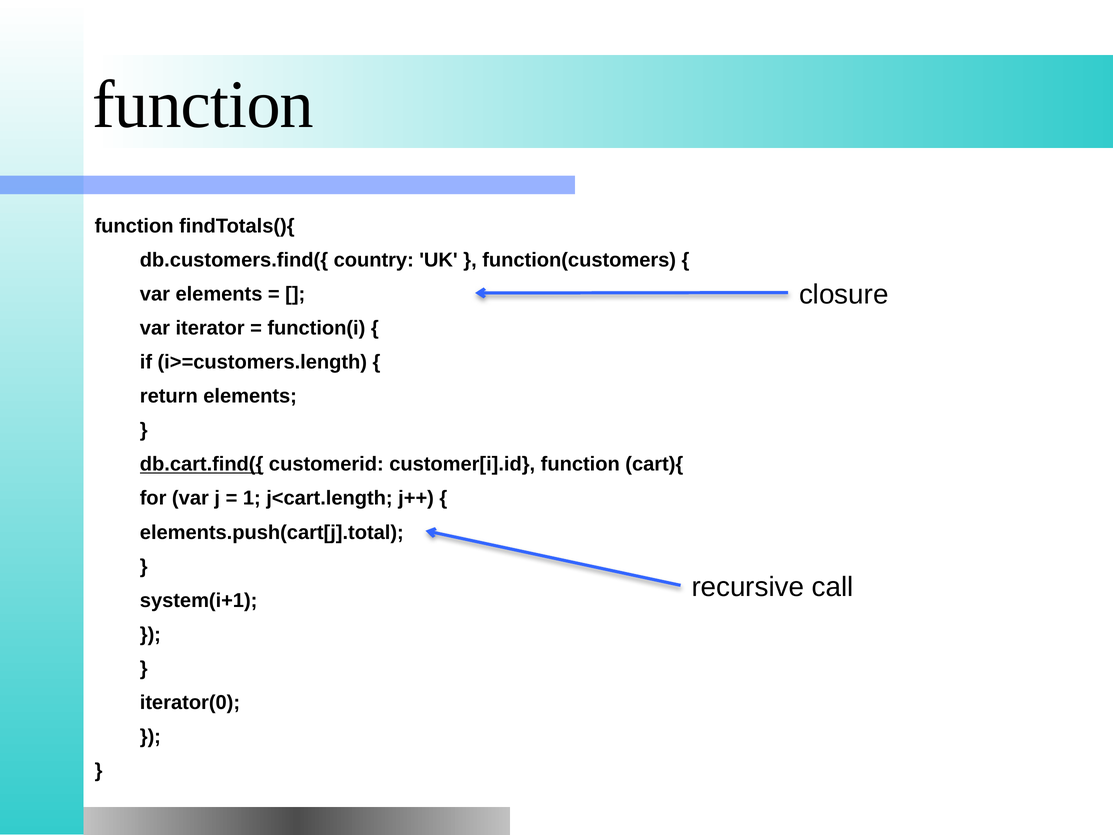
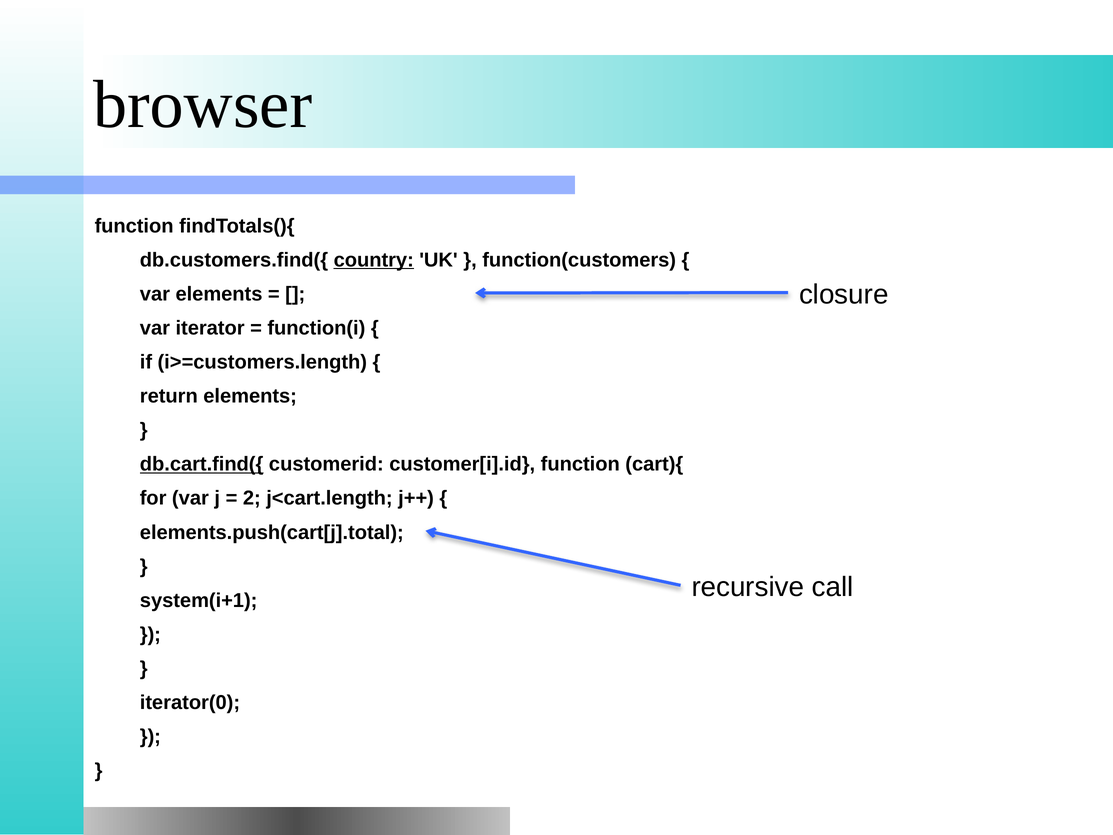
function at (203, 105): function -> browser
country underline: none -> present
1: 1 -> 2
